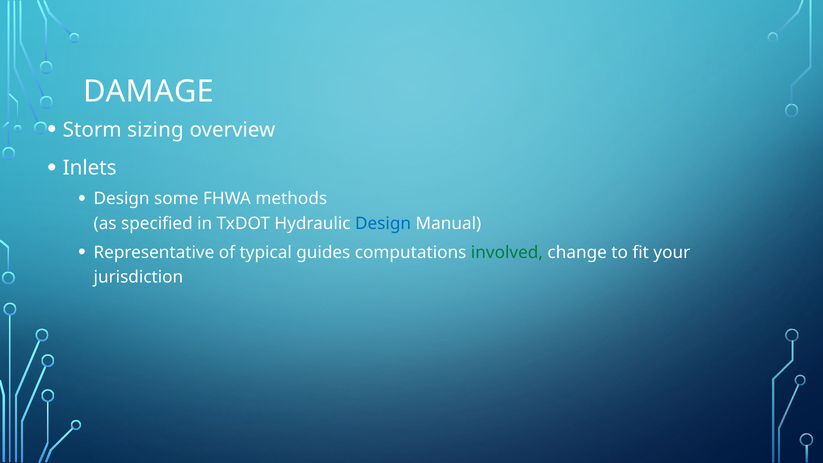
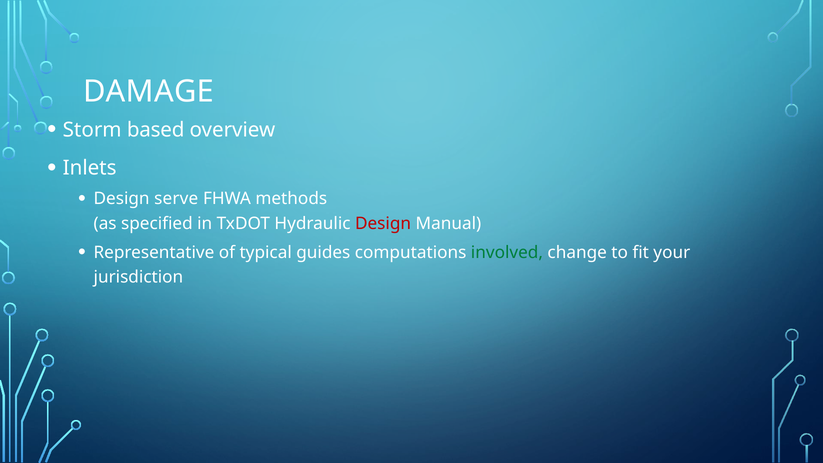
sizing: sizing -> based
some: some -> serve
Design at (383, 223) colour: blue -> red
